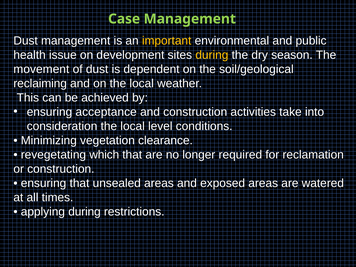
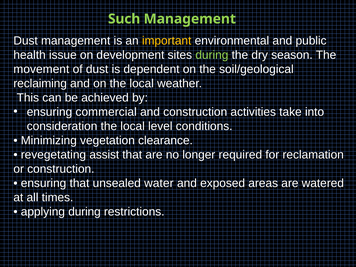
Case: Case -> Such
during at (212, 55) colour: yellow -> light green
acceptance: acceptance -> commercial
which: which -> assist
unsealed areas: areas -> water
